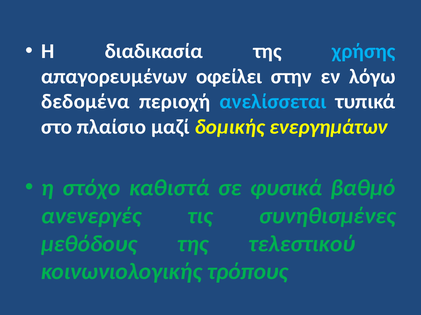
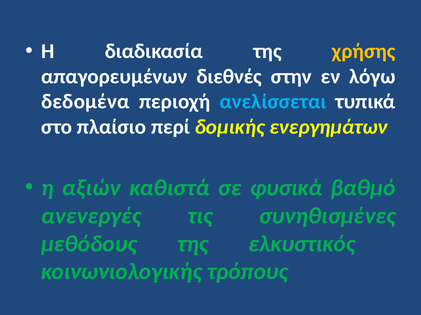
χρήσης colour: light blue -> yellow
οφείλει: οφείλει -> διεθνές
μαζί: μαζί -> περί
στόχο: στόχο -> αξιών
τελεστικού: τελεστικού -> ελκυστικός
